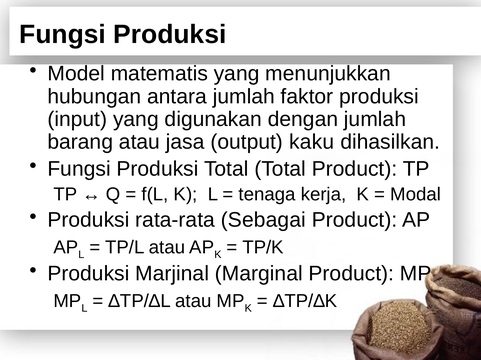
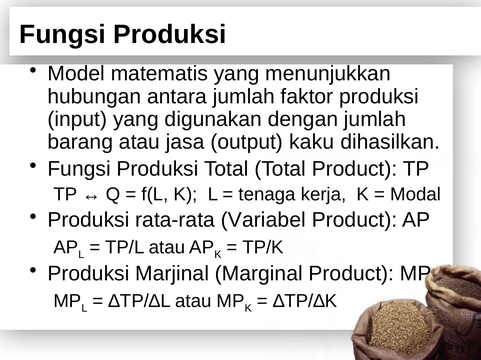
Sebagai: Sebagai -> Variabel
